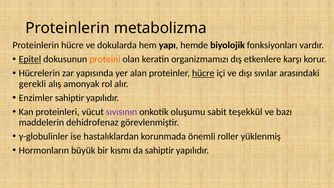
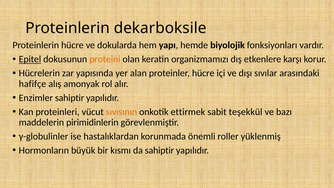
metabolizma: metabolizma -> dekarboksile
hücre at (203, 73) underline: present -> none
gerekli: gerekli -> hafifçe
sıvısının colour: purple -> orange
oluşumu: oluşumu -> ettirmek
dehidrofenaz: dehidrofenaz -> pirimidinlerin
